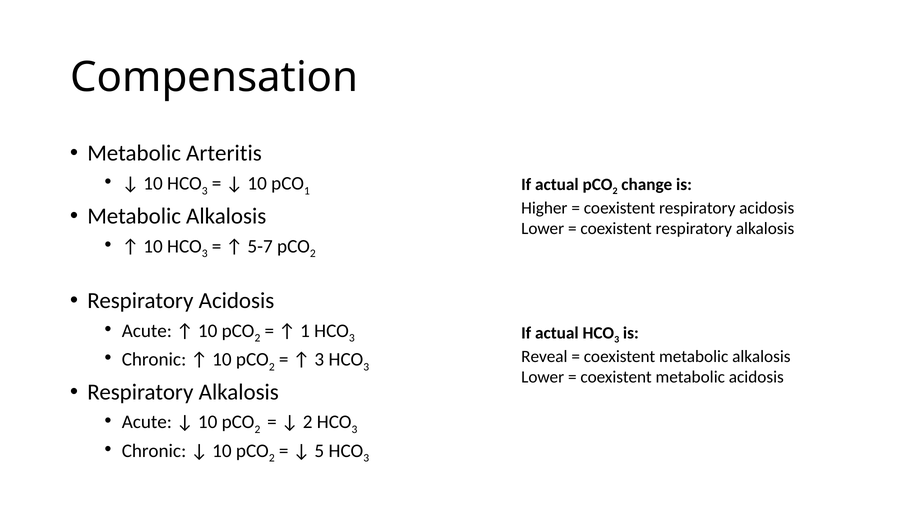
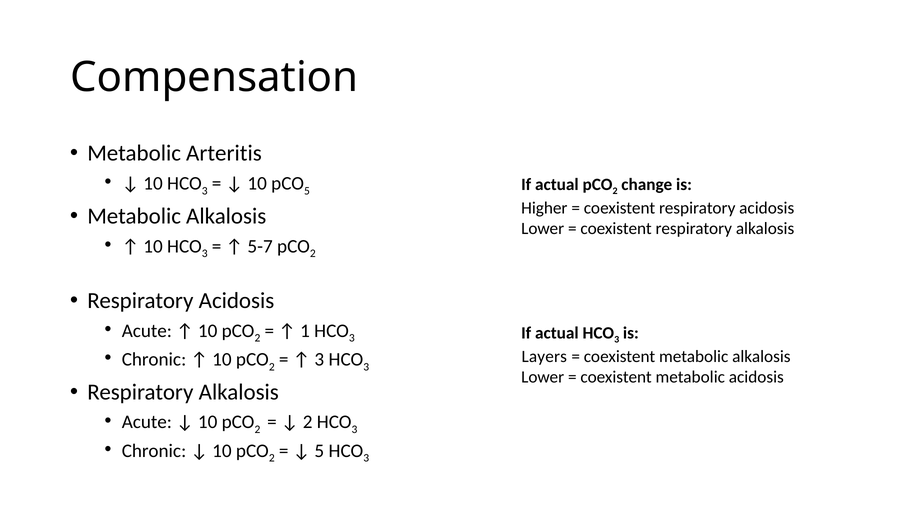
1 at (307, 191): 1 -> 5
Reveal: Reveal -> Layers
